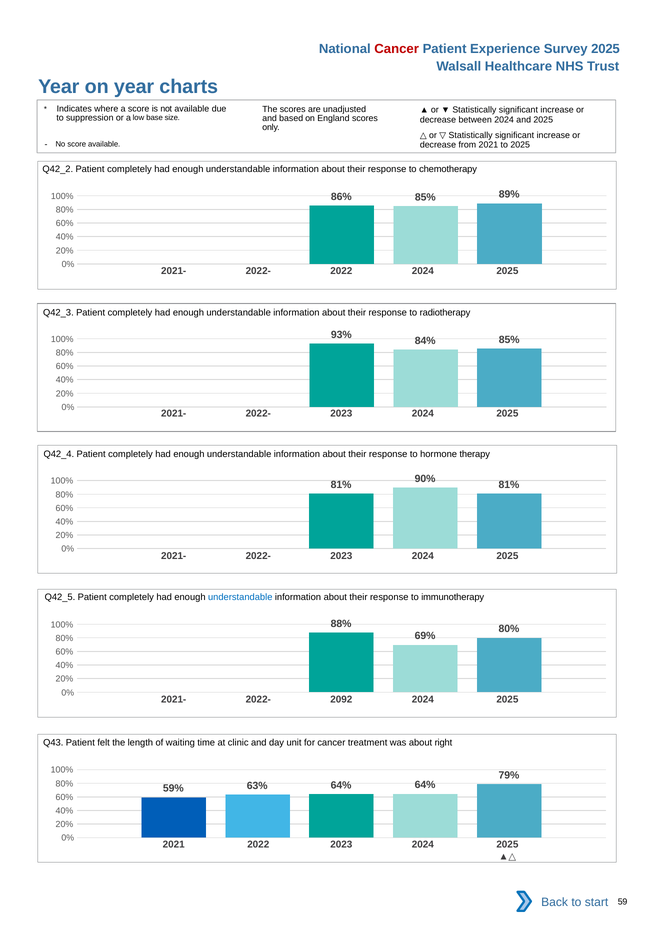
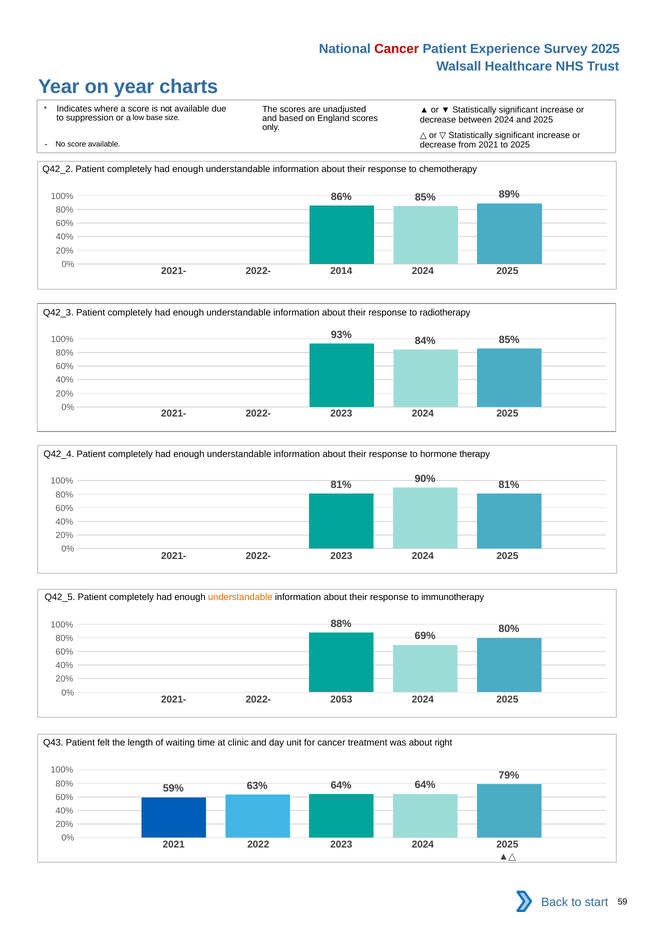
2022- 2022: 2022 -> 2014
understandable at (240, 597) colour: blue -> orange
2092: 2092 -> 2053
